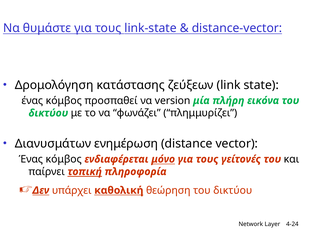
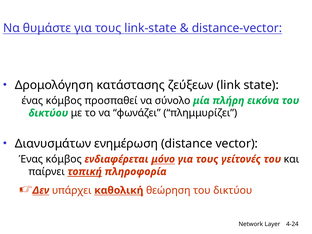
version: version -> σύνολο
